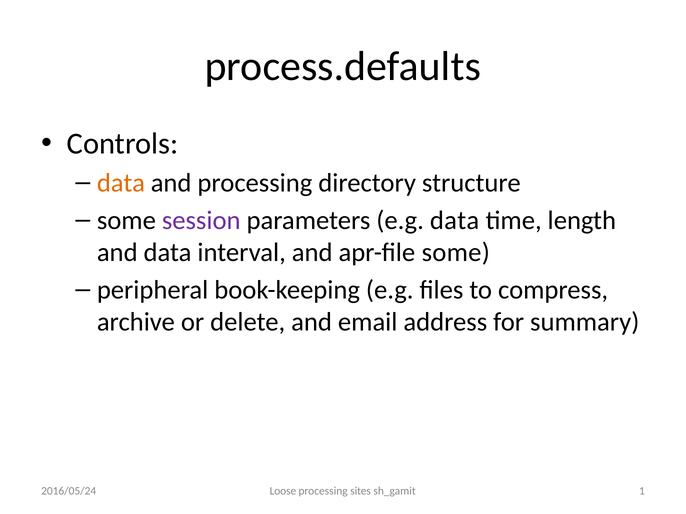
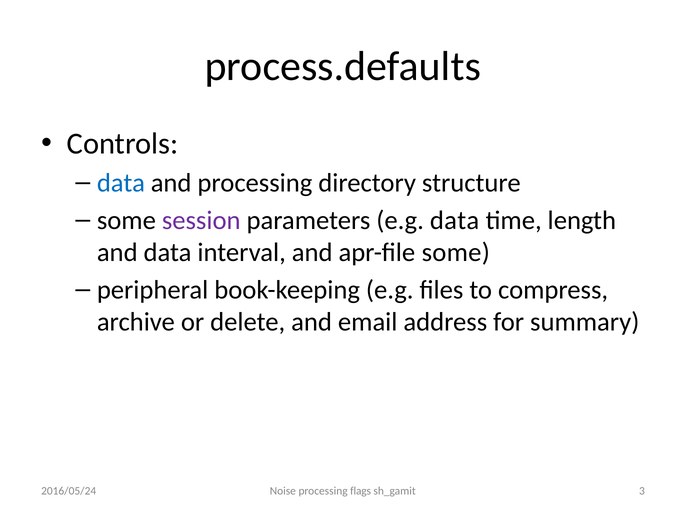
data at (121, 183) colour: orange -> blue
Loose: Loose -> Noise
sites: sites -> flags
1: 1 -> 3
